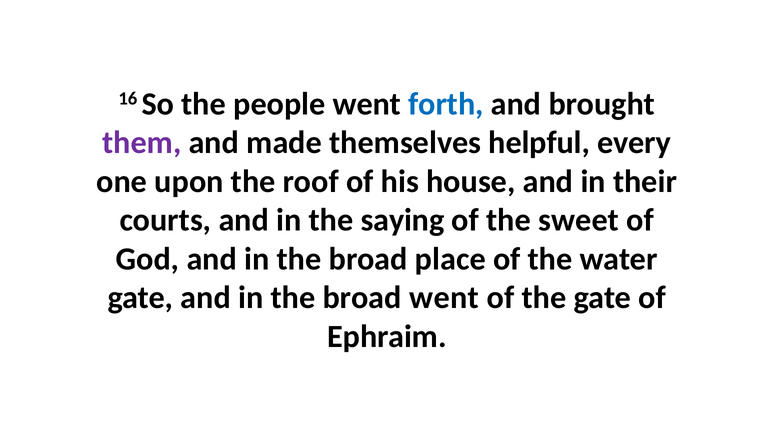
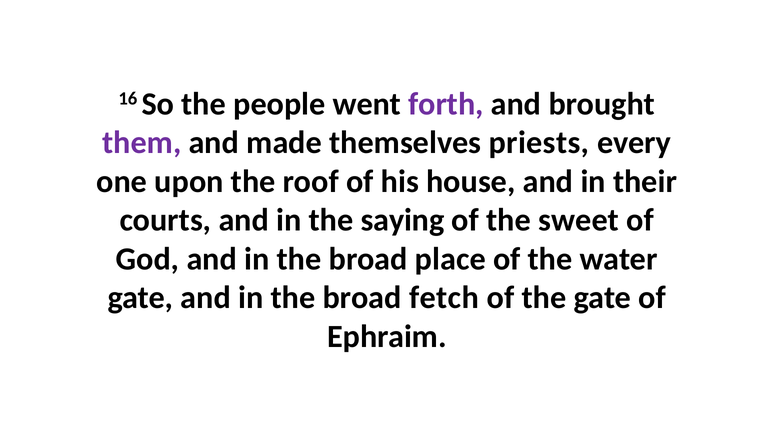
forth colour: blue -> purple
helpful: helpful -> priests
broad went: went -> fetch
